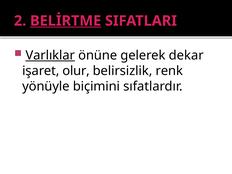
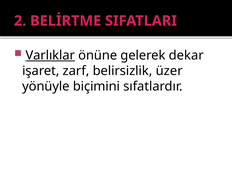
BELİRTME underline: present -> none
olur: olur -> zarf
renk: renk -> üzer
